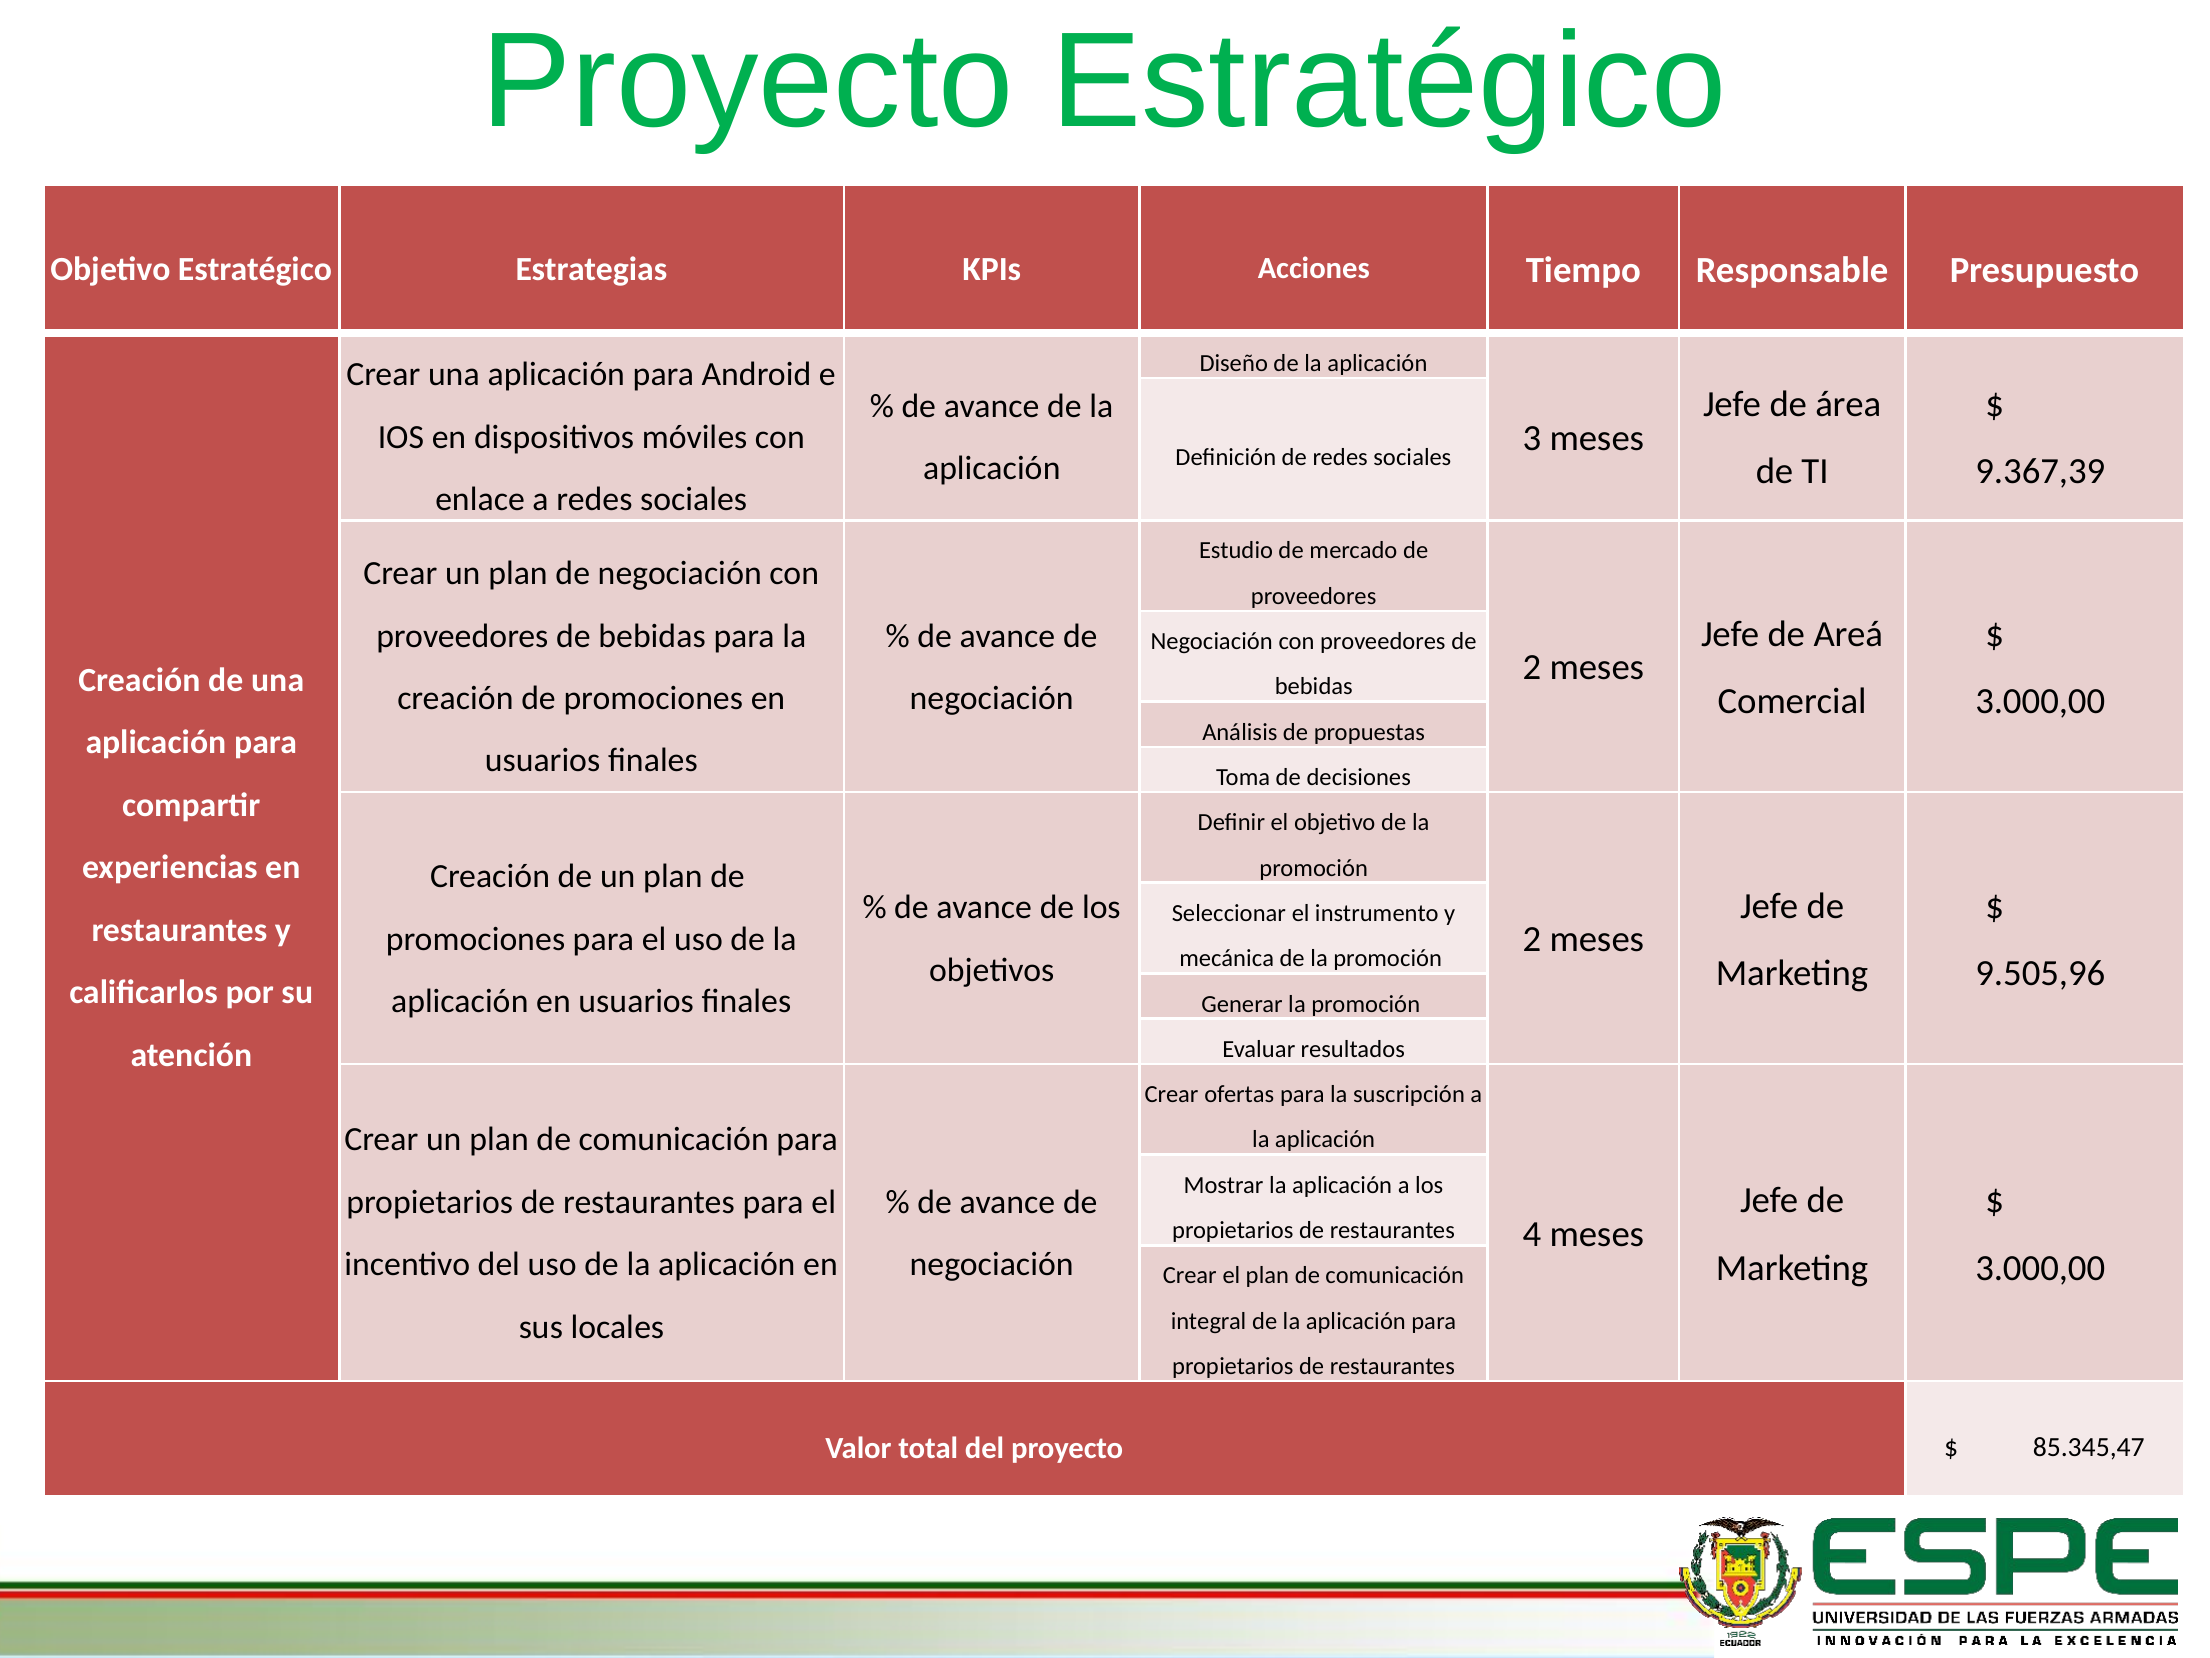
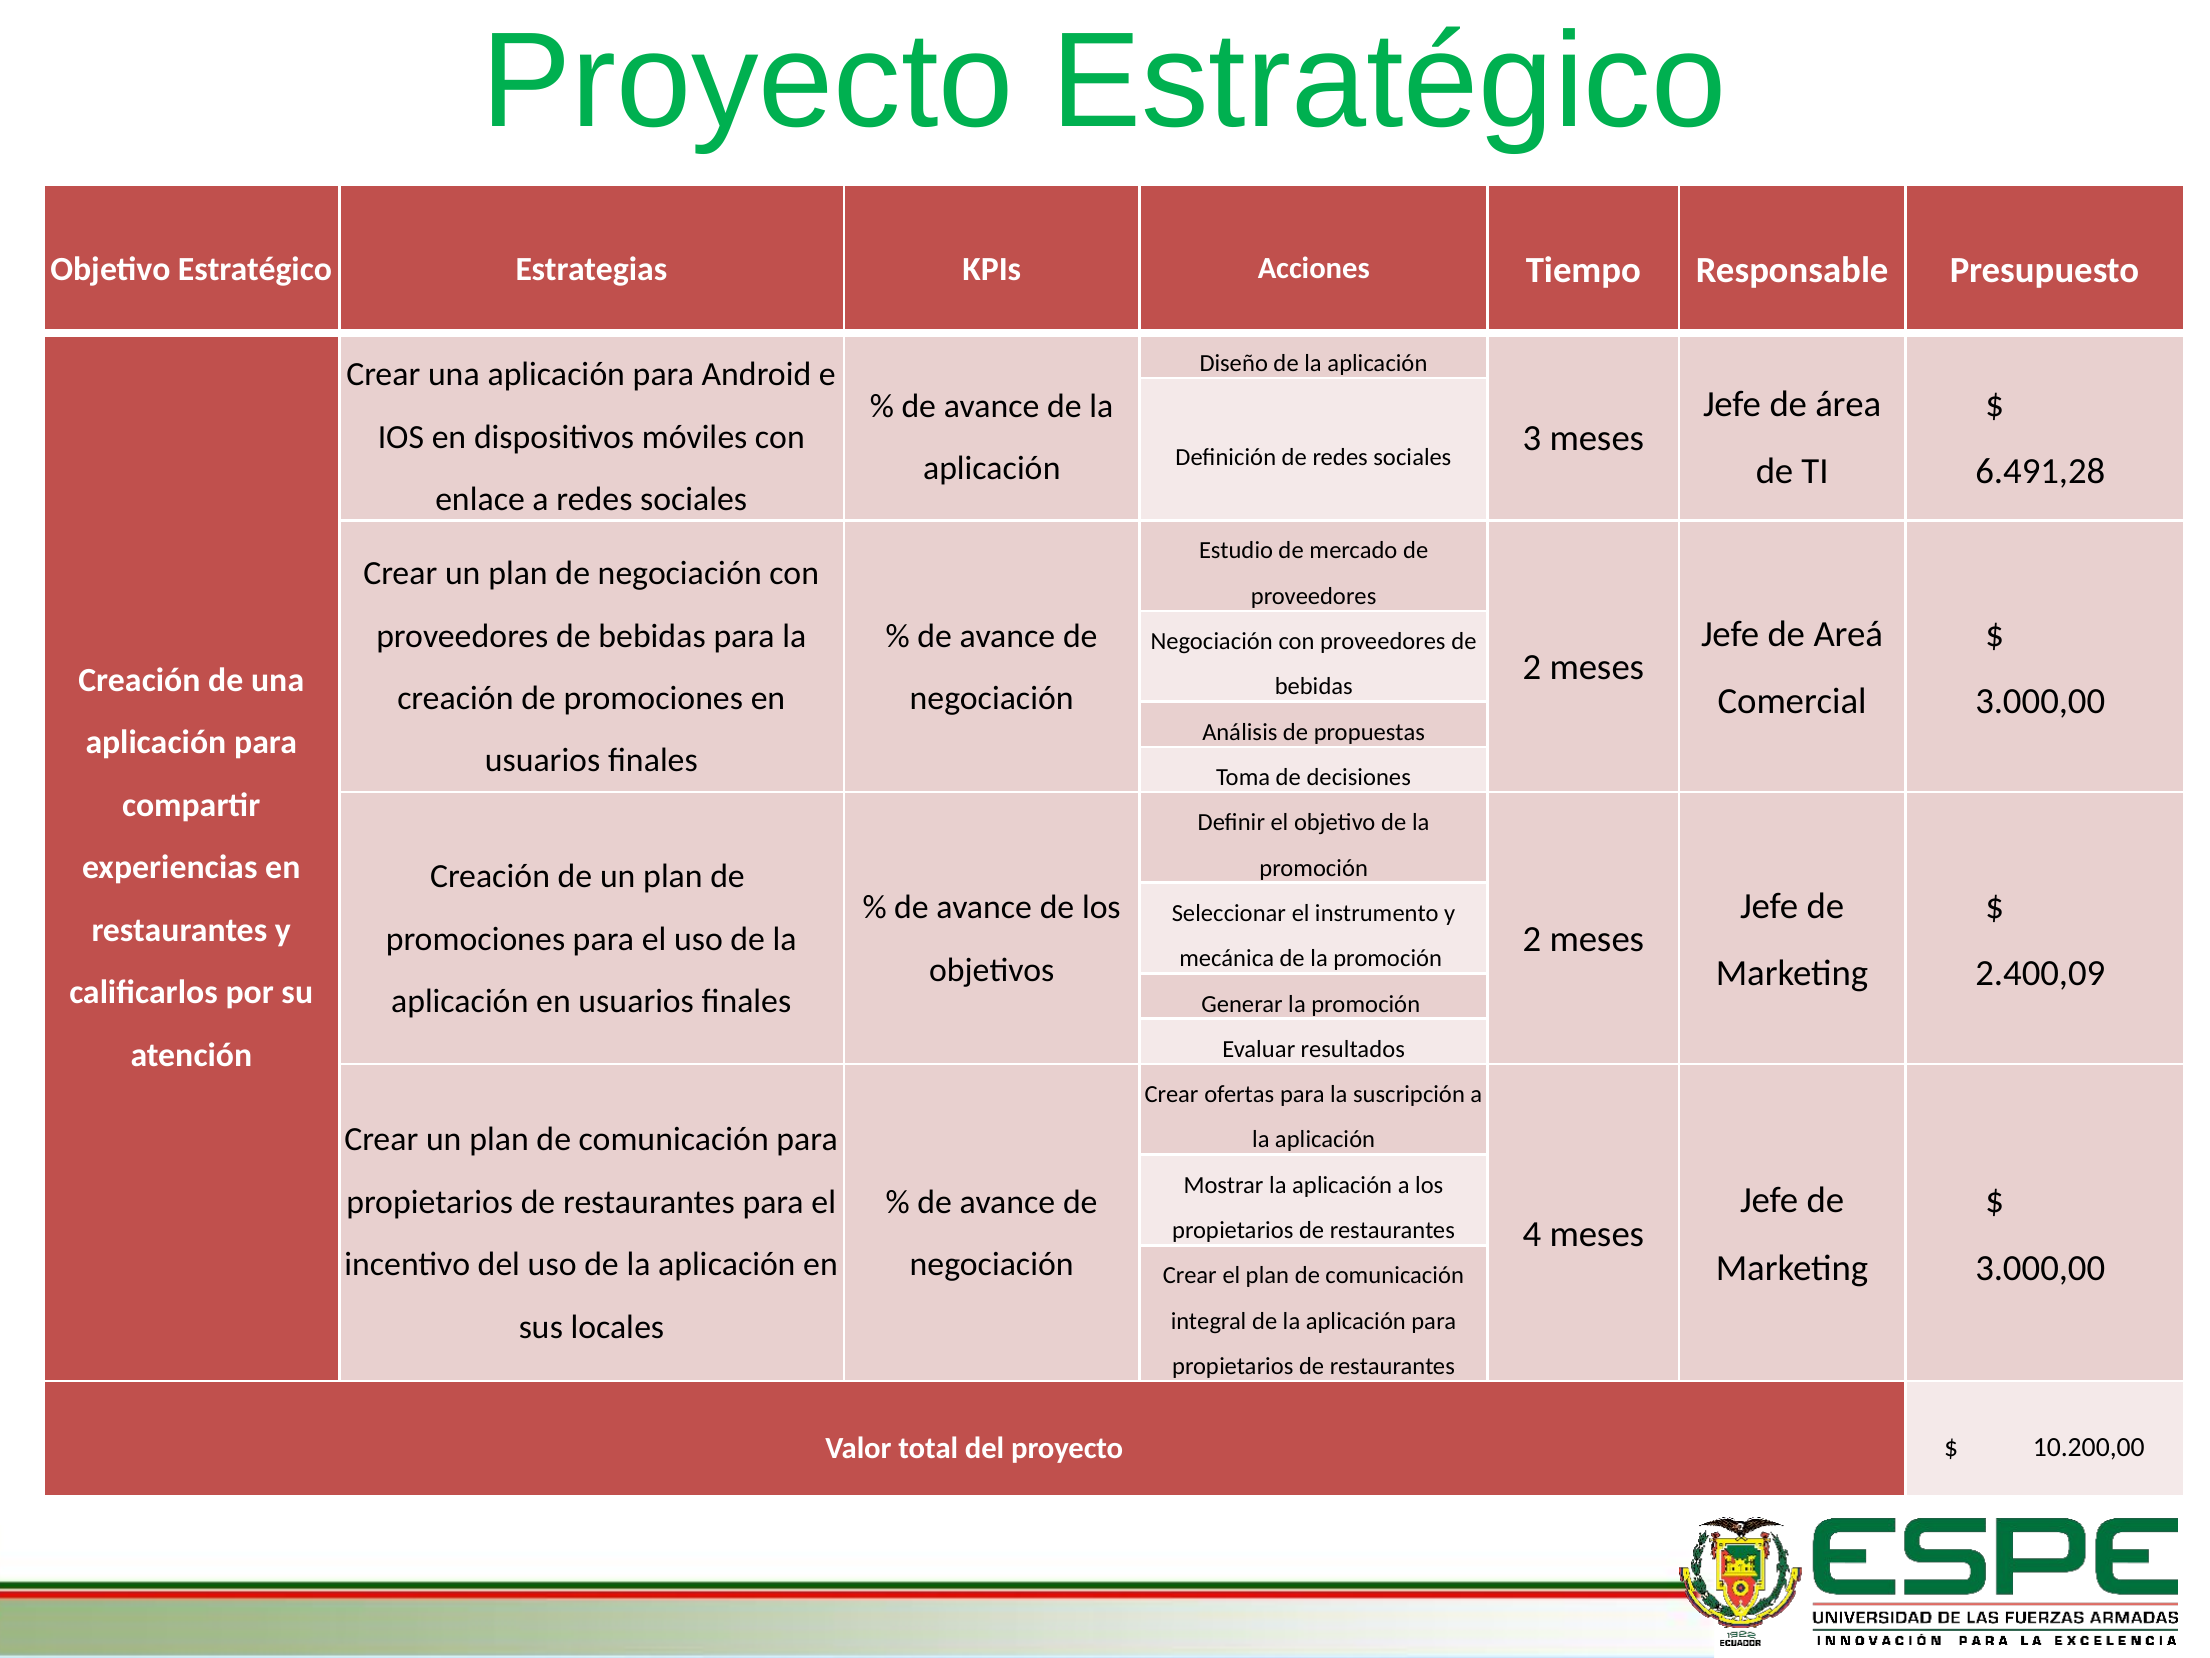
9.367,39: 9.367,39 -> 6.491,28
9.505,96: 9.505,96 -> 2.400,09
85.345,47: 85.345,47 -> 10.200,00
